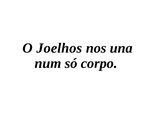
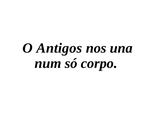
Joelhos: Joelhos -> Antigos
